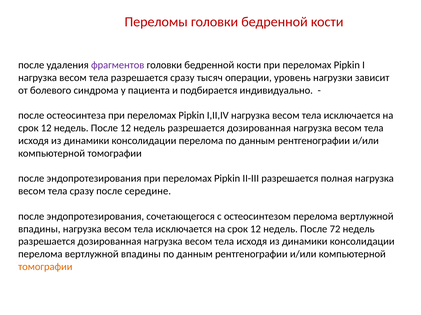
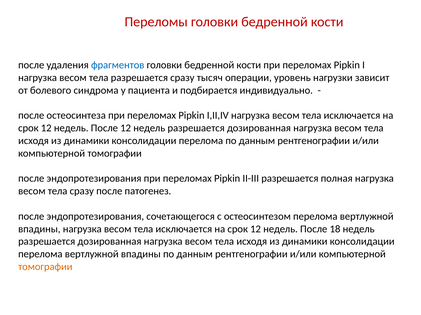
фрагментов colour: purple -> blue
середине: середине -> патогенез
72: 72 -> 18
